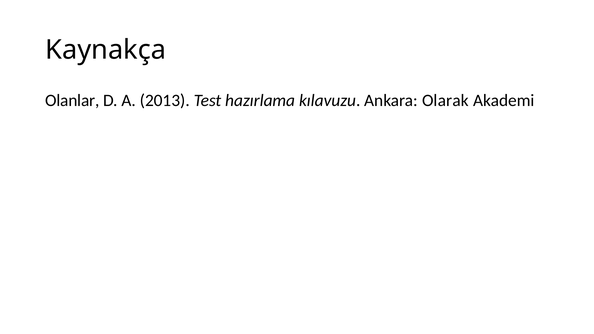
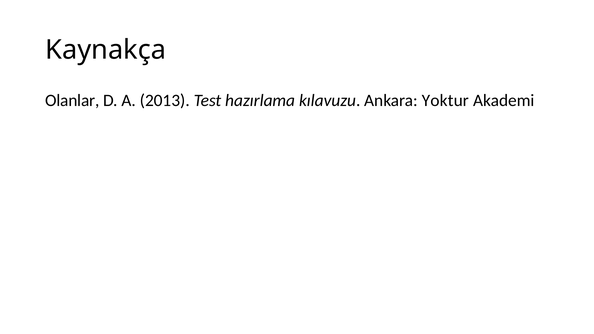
Olarak: Olarak -> Yoktur
